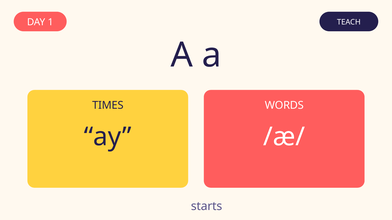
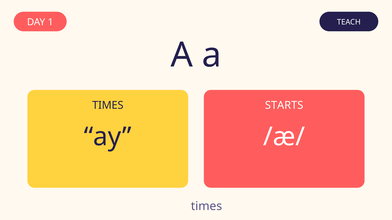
WORDS: WORDS -> STARTS
starts at (207, 207): starts -> times
